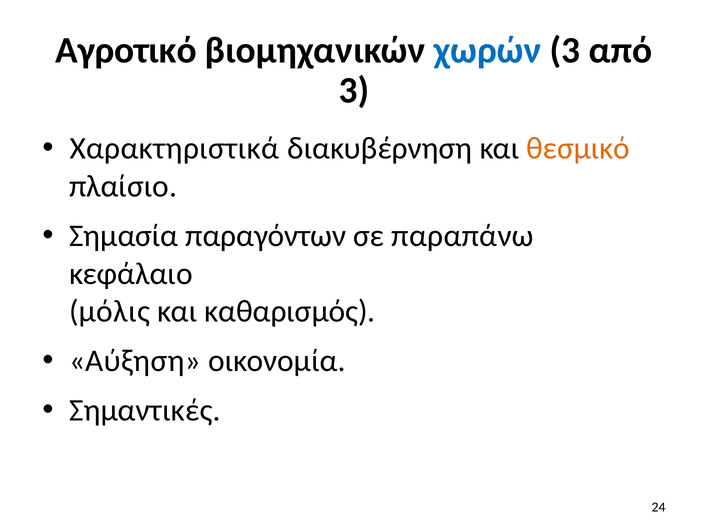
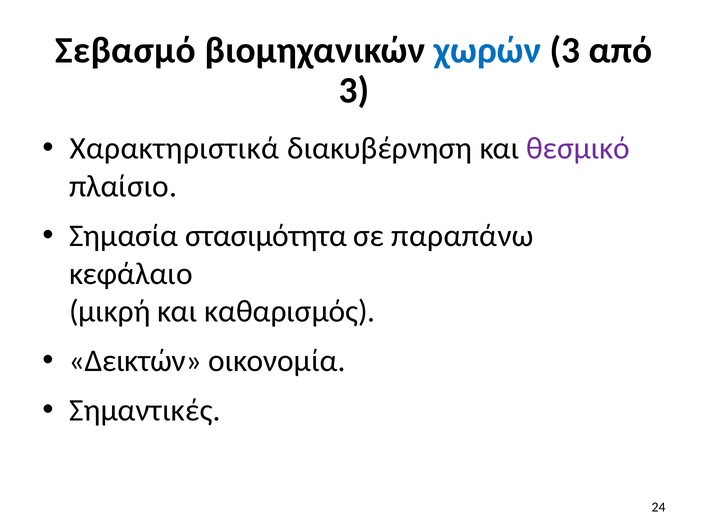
Αγροτικό: Αγροτικό -> Σεβασμό
θεσμικό colour: orange -> purple
παραγόντων: παραγόντων -> στασιμότητα
μόλις: μόλις -> μικρή
Αύξηση: Αύξηση -> Δεικτών
